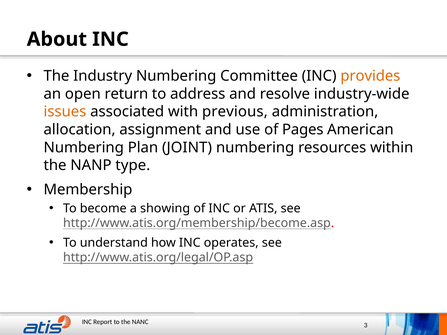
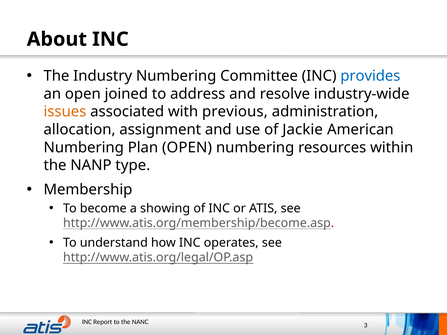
provides colour: orange -> blue
return: return -> joined
Pages: Pages -> Jackie
Plan JOINT: JOINT -> OPEN
